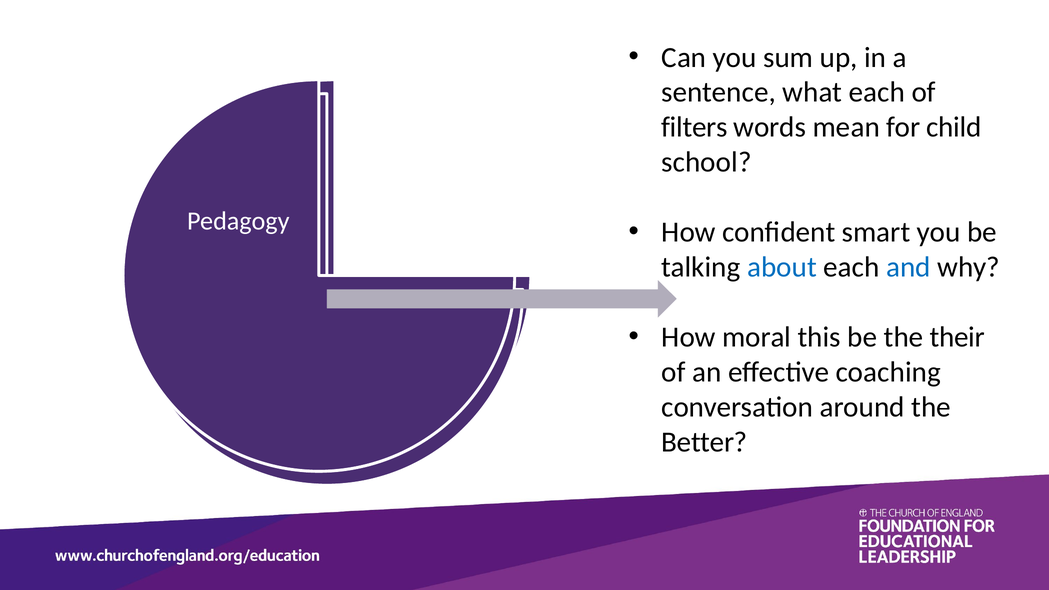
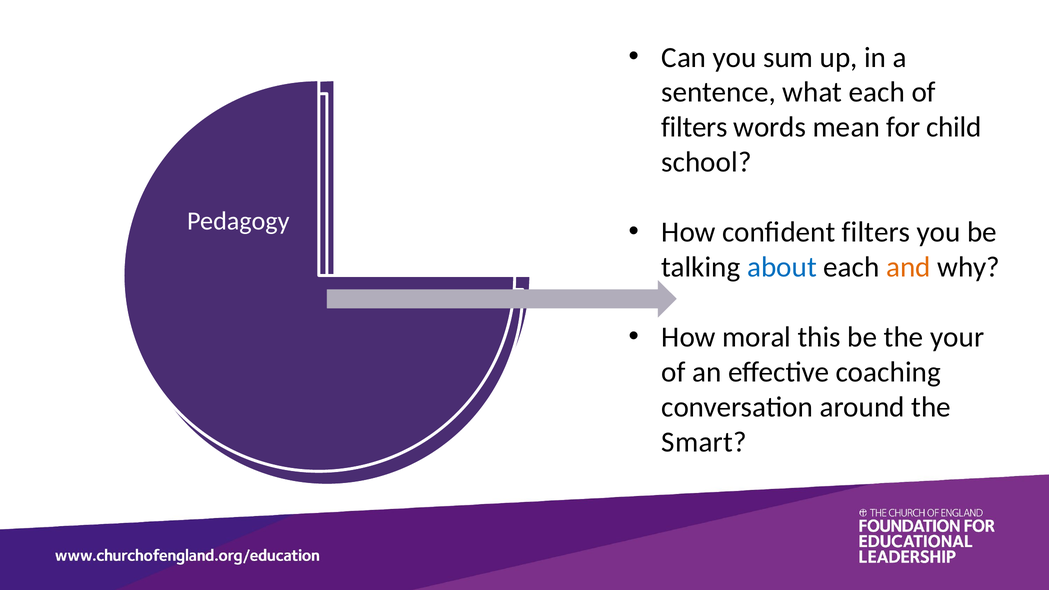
confident smart: smart -> filters
and colour: blue -> orange
their: their -> your
Better: Better -> Smart
